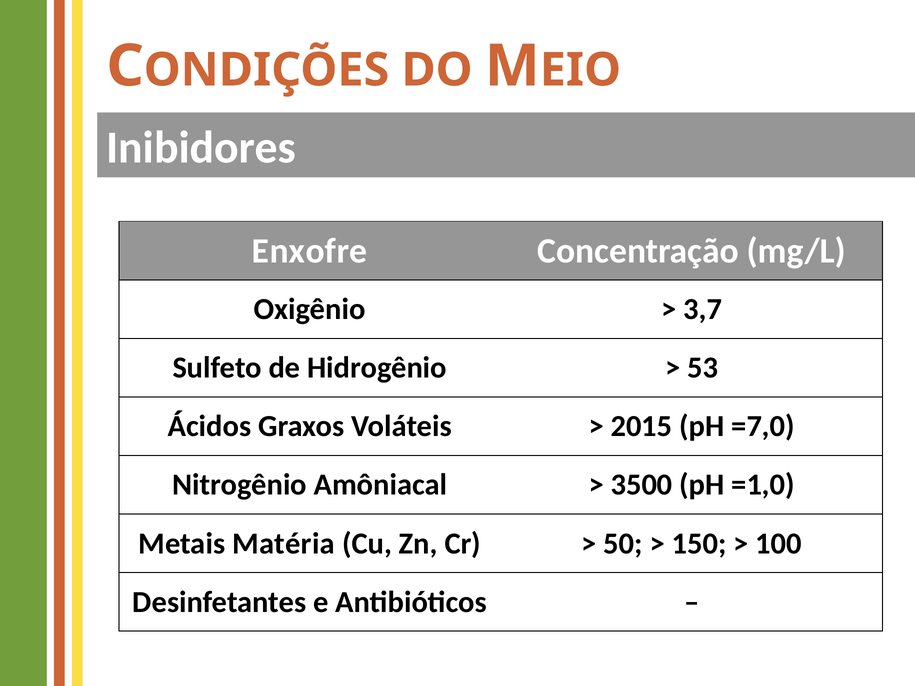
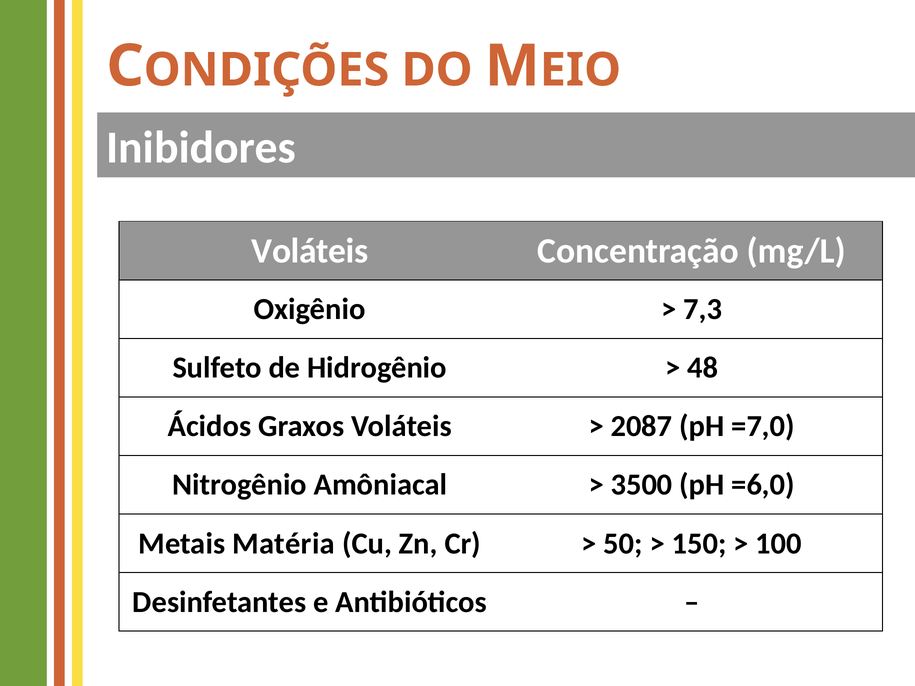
Enxofre at (310, 251): Enxofre -> Voláteis
3,7: 3,7 -> 7,3
53: 53 -> 48
2015: 2015 -> 2087
=1,0: =1,0 -> =6,0
